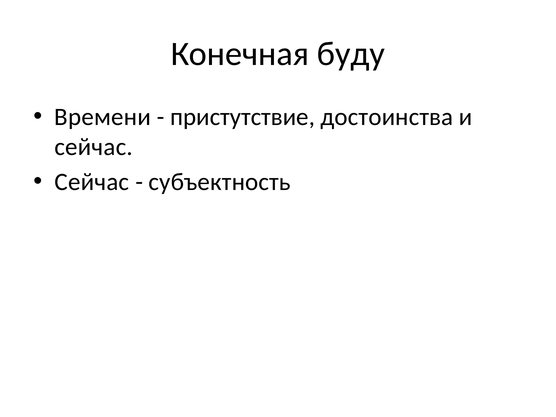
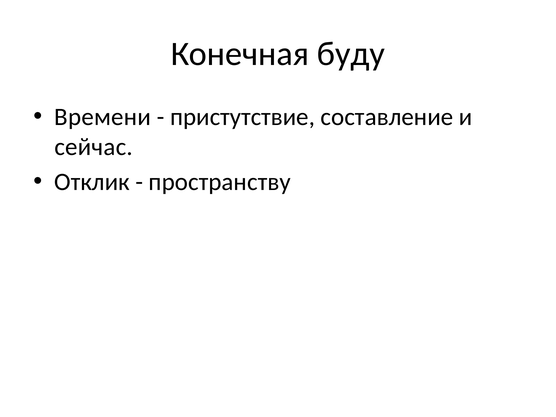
достоинства: достоинства -> составление
Сейчас at (92, 182): Сейчас -> Отклик
субъектность: субъектность -> пространству
